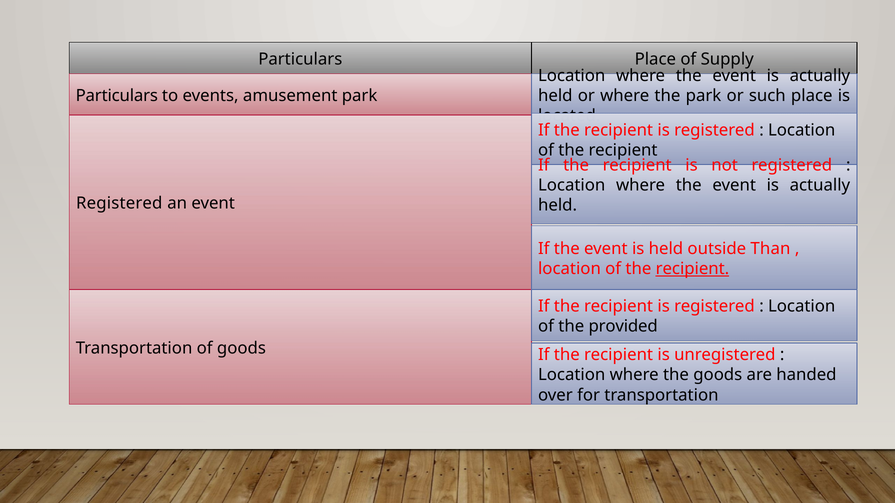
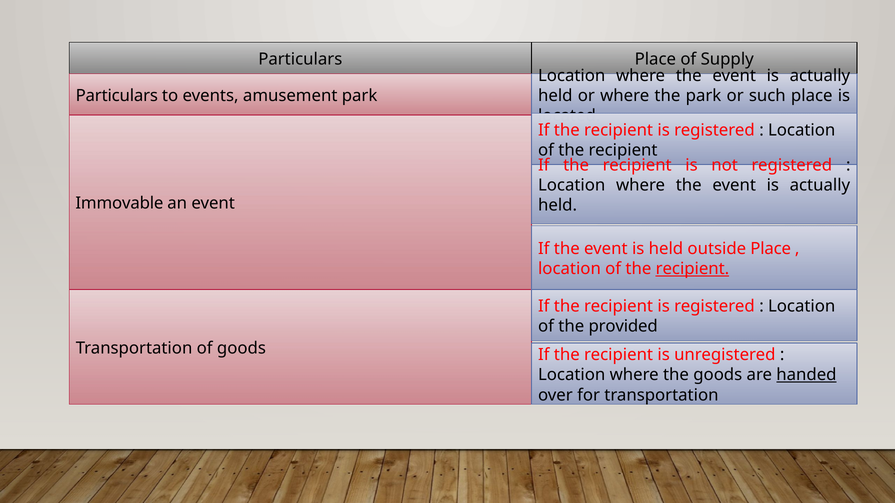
Registered at (119, 204): Registered -> Immovable
outside Than: Than -> Place
handed underline: none -> present
